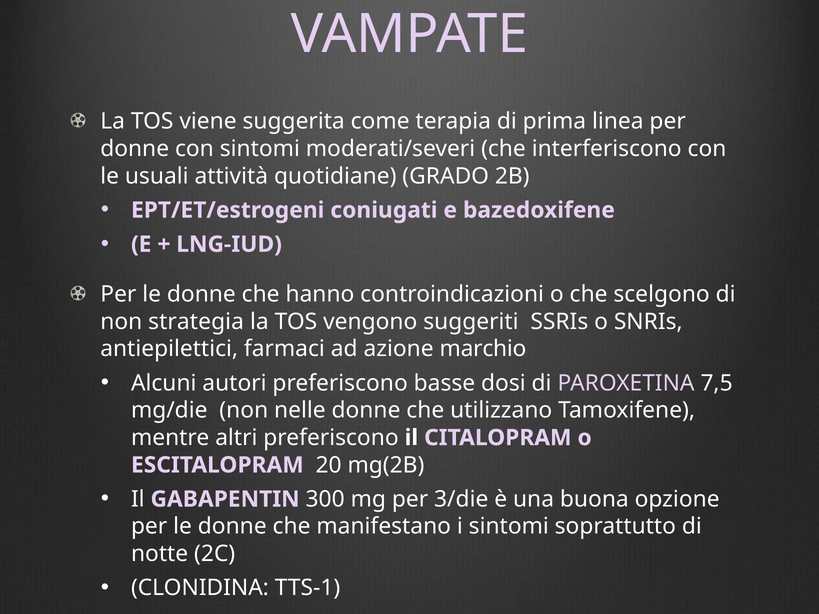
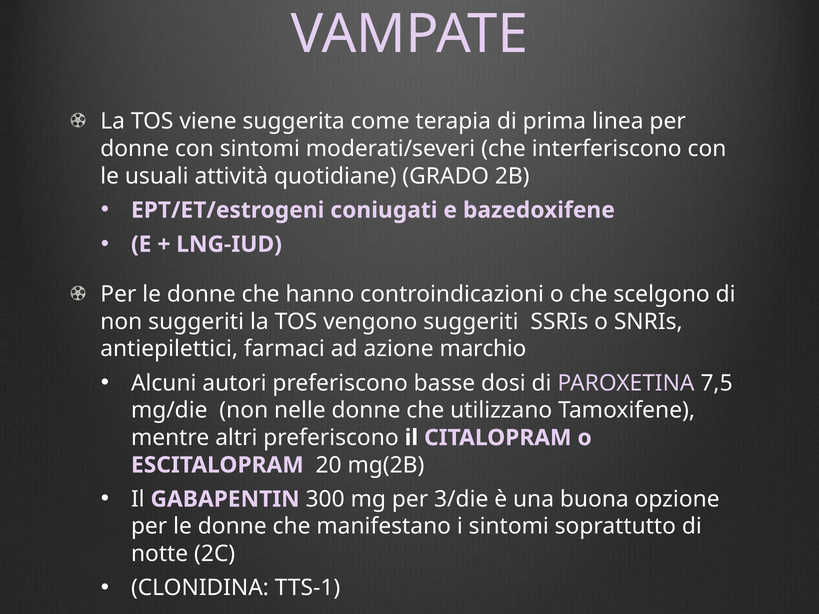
non strategia: strategia -> suggeriti
